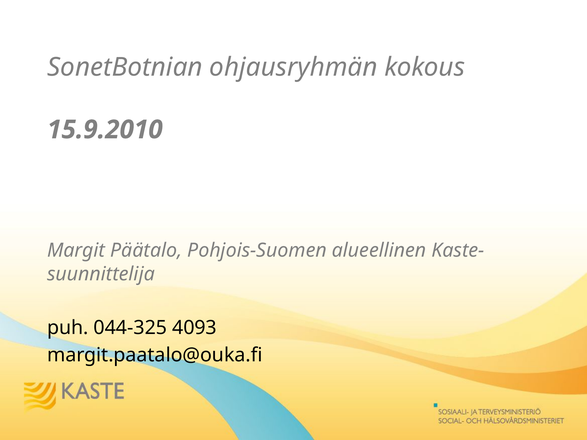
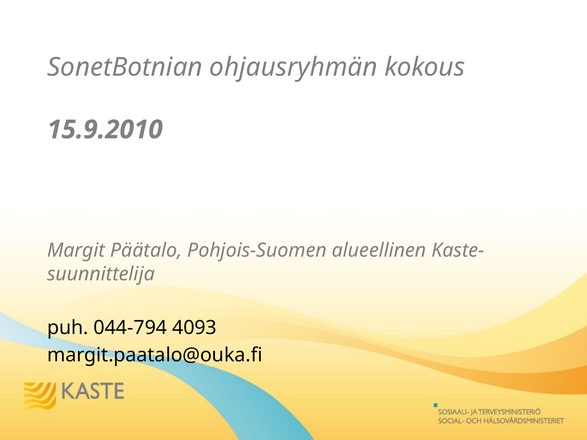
044-325: 044-325 -> 044-794
